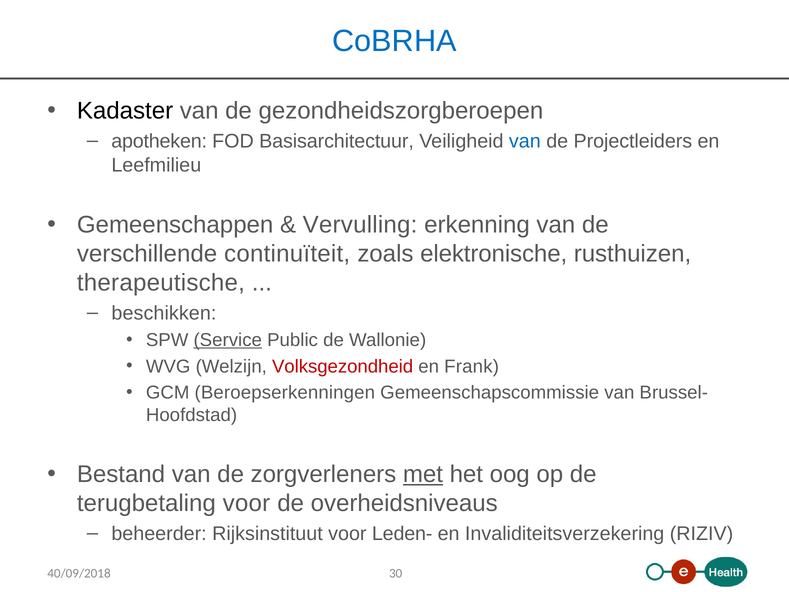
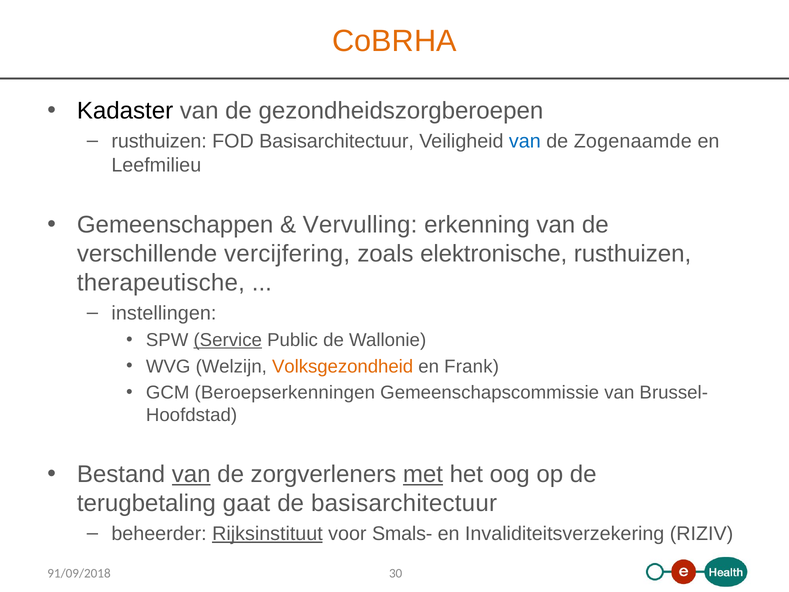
CoBRHA colour: blue -> orange
apotheken at (159, 141): apotheken -> rusthuizen
Projectleiders: Projectleiders -> Zogenaamde
continuïteit: continuïteit -> vercijfering
beschikken: beschikken -> instellingen
Volksgezondheid colour: red -> orange
van at (191, 474) underline: none -> present
terugbetaling voor: voor -> gaat
de overheidsniveaus: overheidsniveaus -> basisarchitectuur
Rijksinstituut underline: none -> present
Leden-: Leden- -> Smals-
40/09/2018: 40/09/2018 -> 91/09/2018
